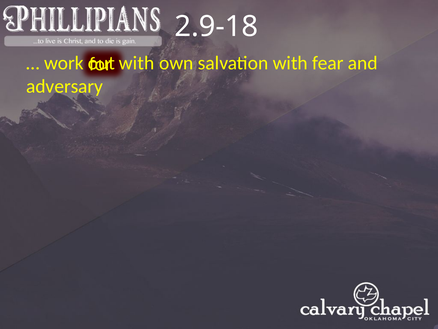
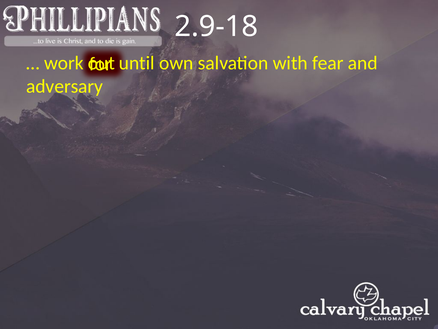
work with: with -> until
